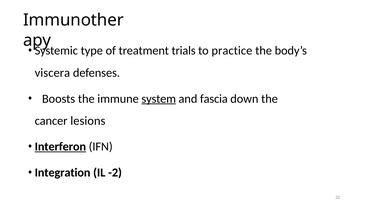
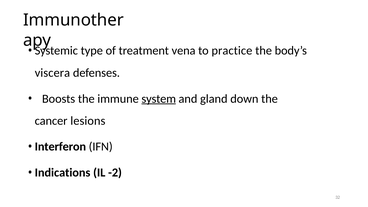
trials: trials -> vena
fascia: fascia -> gland
Interferon underline: present -> none
Integration: Integration -> Indications
